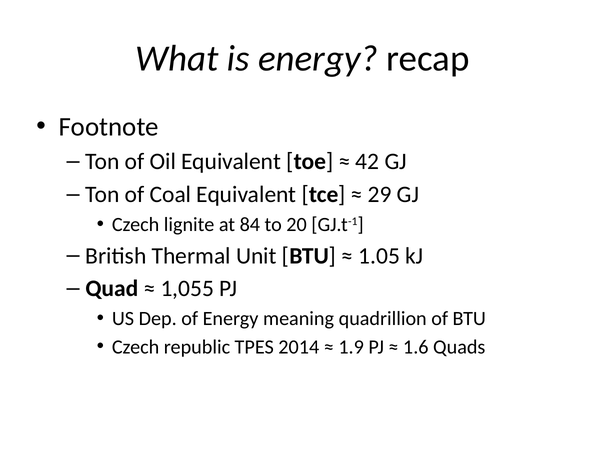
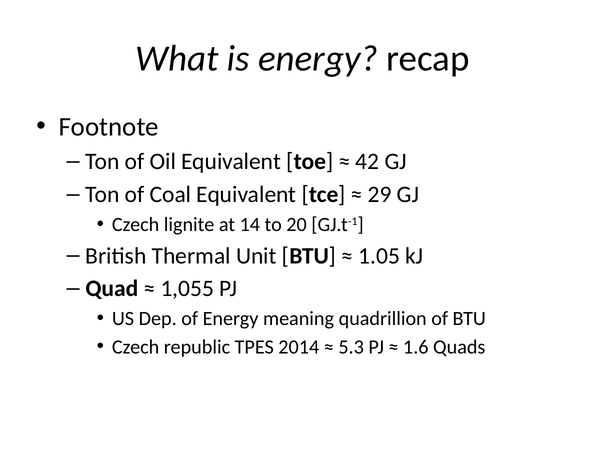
84: 84 -> 14
1.9: 1.9 -> 5.3
